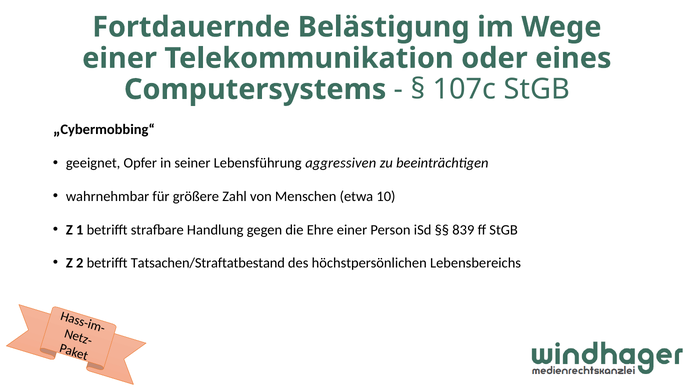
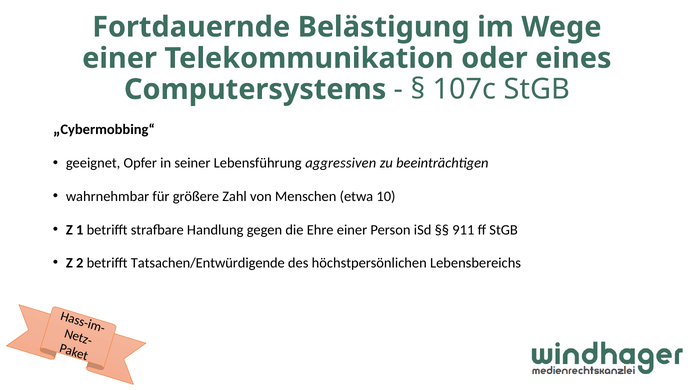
839: 839 -> 911
Tatsachen/Straftatbestand: Tatsachen/Straftatbestand -> Tatsachen/Entwürdigende
